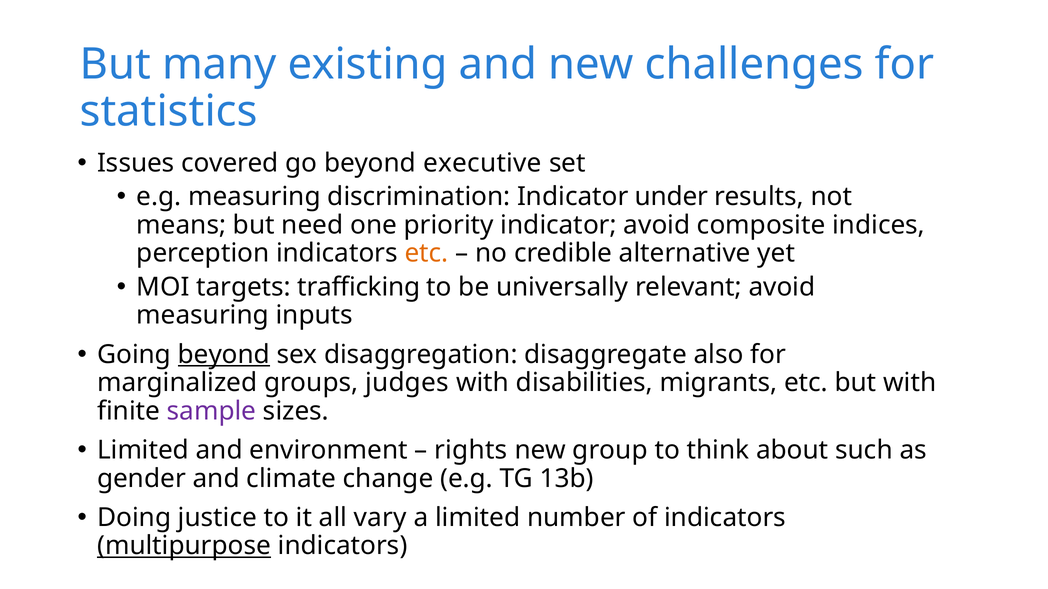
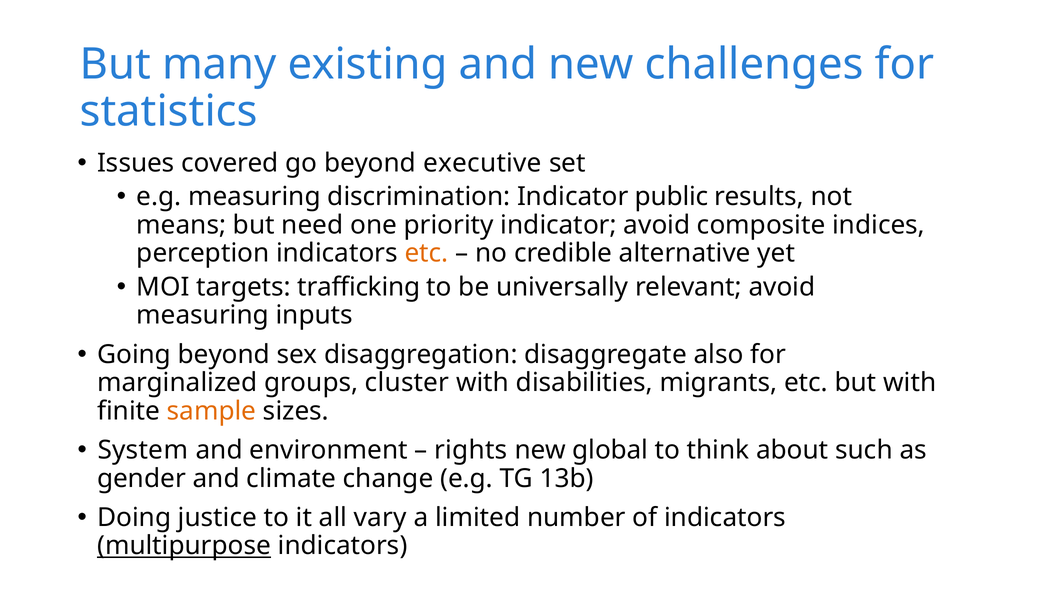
under: under -> public
beyond at (224, 355) underline: present -> none
judges: judges -> cluster
sample colour: purple -> orange
Limited at (143, 451): Limited -> System
group: group -> global
